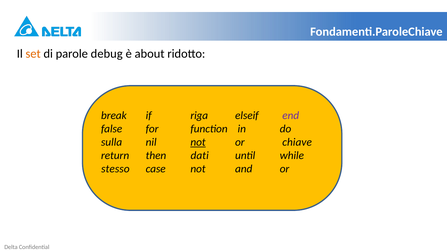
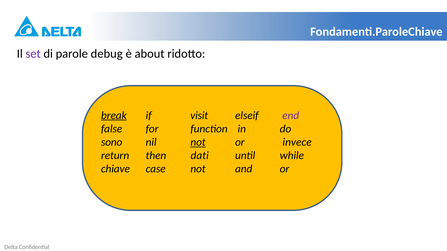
set colour: orange -> purple
break underline: none -> present
riga: riga -> visit
sulla: sulla -> sono
chiave: chiave -> invece
stesso: stesso -> chiave
